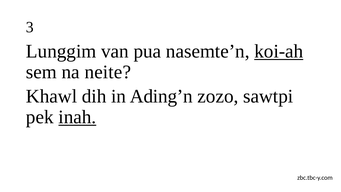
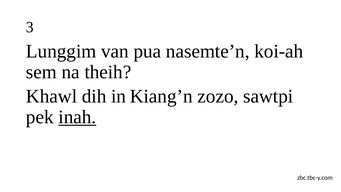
koi-ah underline: present -> none
neite: neite -> theih
Ading’n: Ading’n -> Kiang’n
